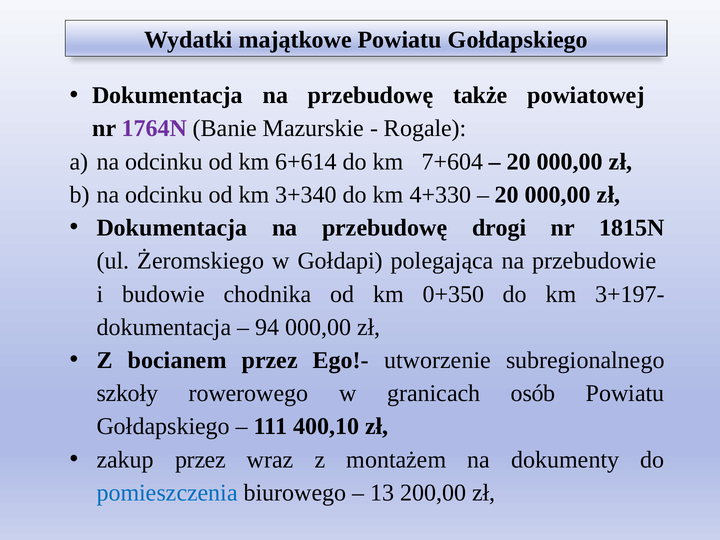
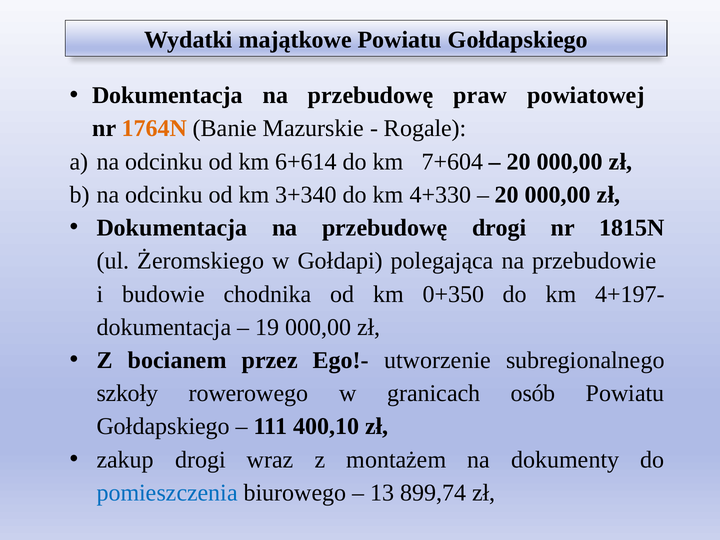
także: także -> praw
1764N colour: purple -> orange
3+197-: 3+197- -> 4+197-
94: 94 -> 19
zakup przez: przez -> drogi
200,00: 200,00 -> 899,74
